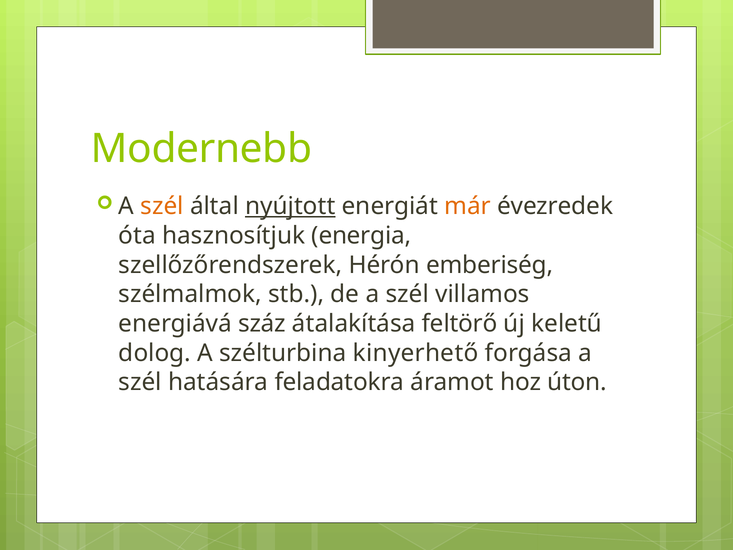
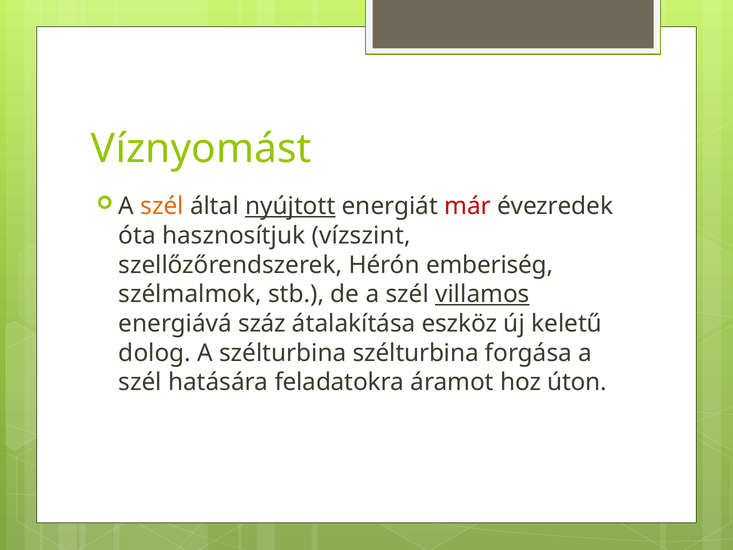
Modernebb: Modernebb -> Víznyomást
már colour: orange -> red
energia: energia -> vízszint
villamos underline: none -> present
feltörő: feltörő -> eszköz
szélturbina kinyerhető: kinyerhető -> szélturbina
